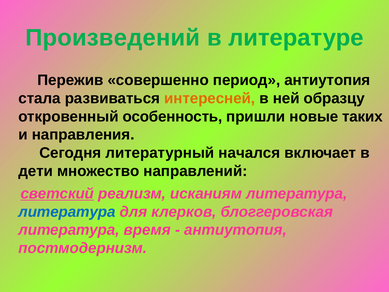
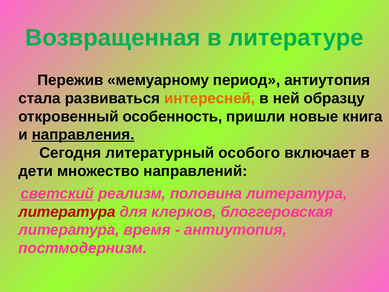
Произведений: Произведений -> Возвращенная
совершенно: совершенно -> мемуарному
таких: таких -> книга
направления underline: none -> present
начался: начался -> особого
исканиям: исканиям -> половина
литература at (67, 212) colour: blue -> red
